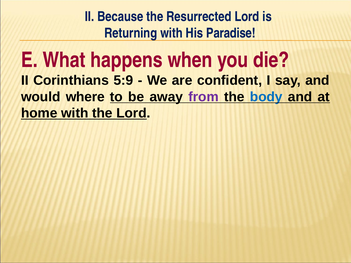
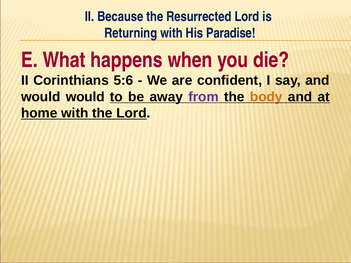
5:9: 5:9 -> 5:6
would where: where -> would
body colour: blue -> orange
